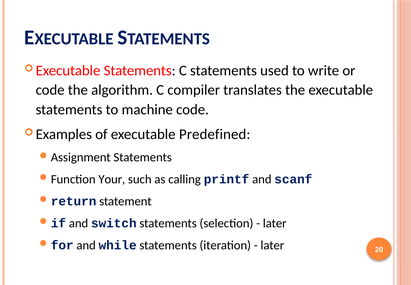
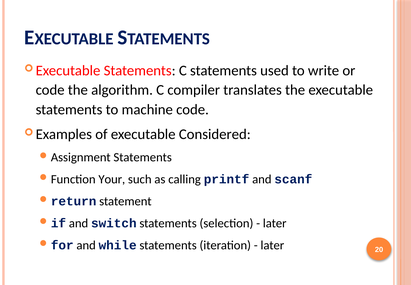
Predefined: Predefined -> Considered
